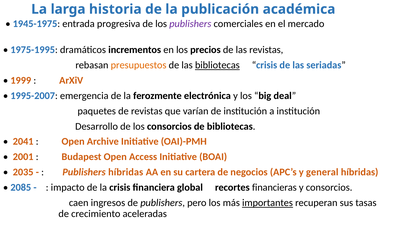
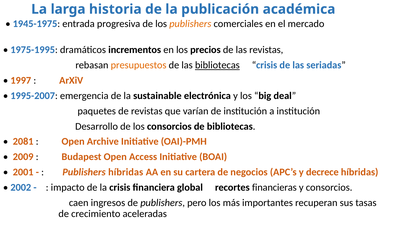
publishers at (190, 24) colour: purple -> orange
1999: 1999 -> 1997
ferozmente: ferozmente -> sustainable
2041: 2041 -> 2081
2001: 2001 -> 2009
2035: 2035 -> 2001
general: general -> decrece
2085: 2085 -> 2002
importantes underline: present -> none
